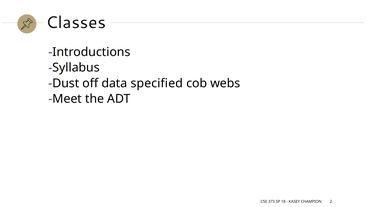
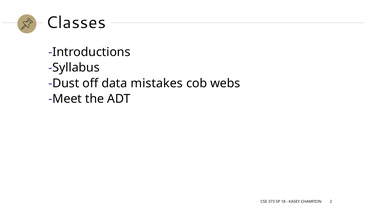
specified: specified -> mistakes
